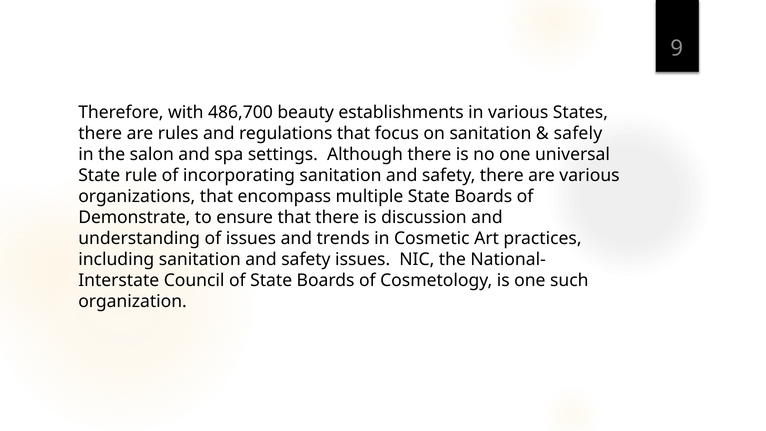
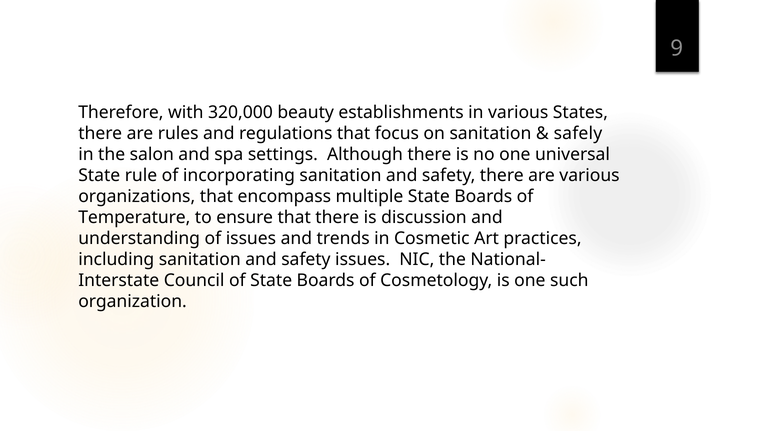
486,700: 486,700 -> 320,000
Demonstrate: Demonstrate -> Temperature
